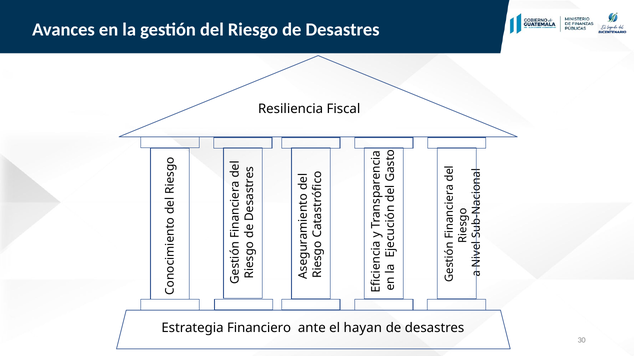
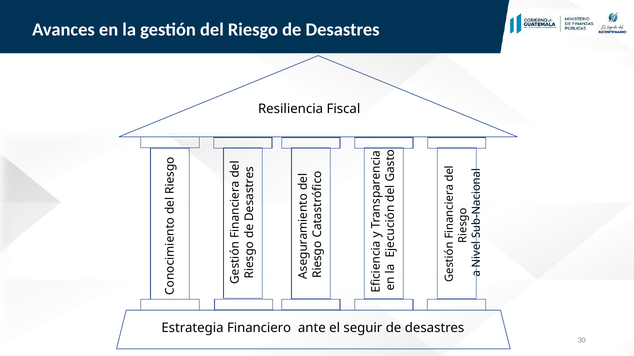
hayan: hayan -> seguir
